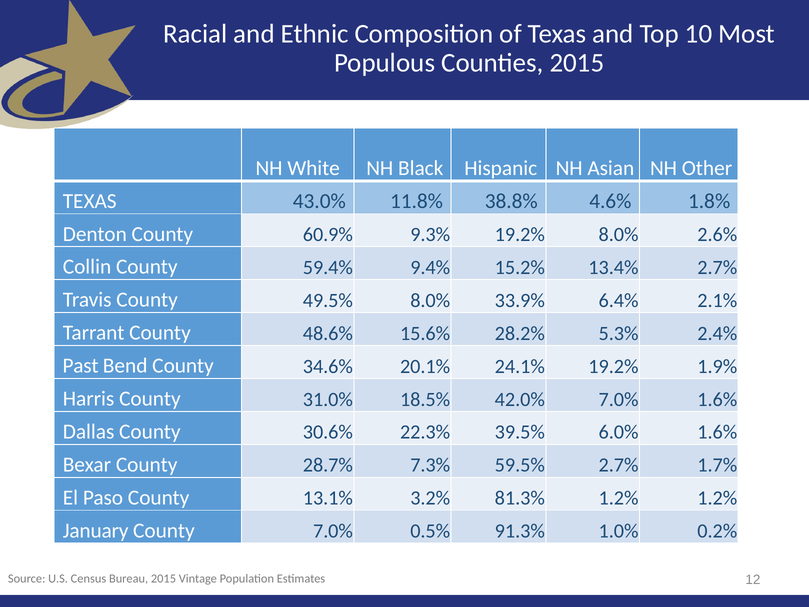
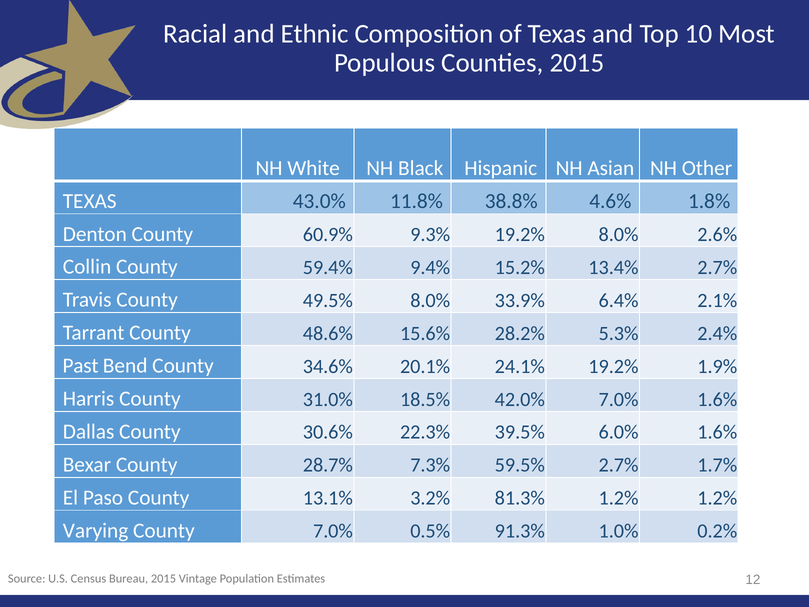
January: January -> Varying
